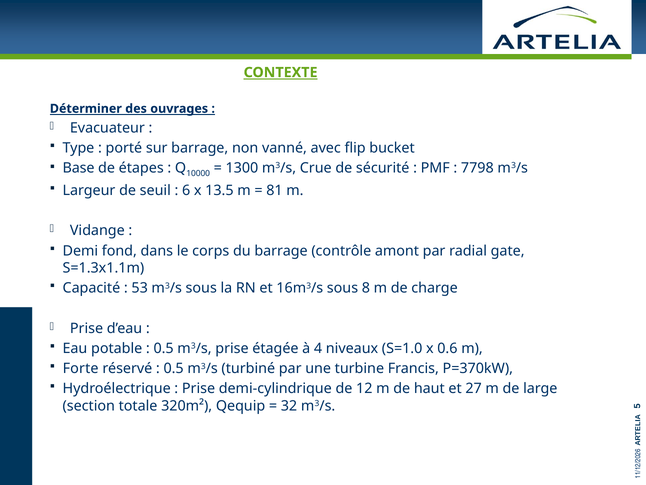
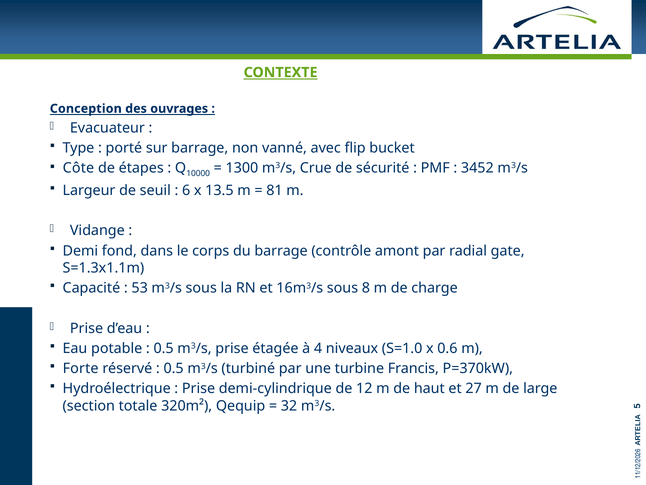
Déterminer: Déterminer -> Conception
Base: Base -> Côte
7798: 7798 -> 3452
